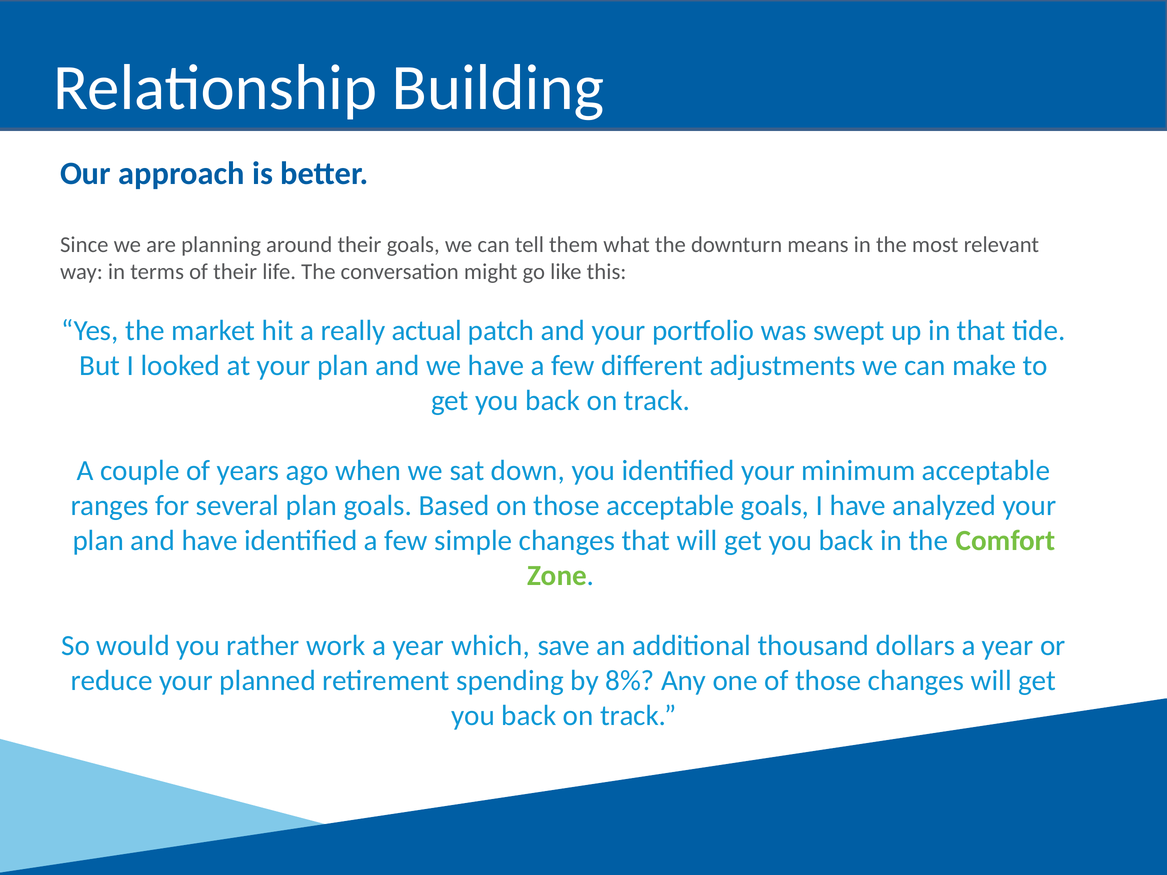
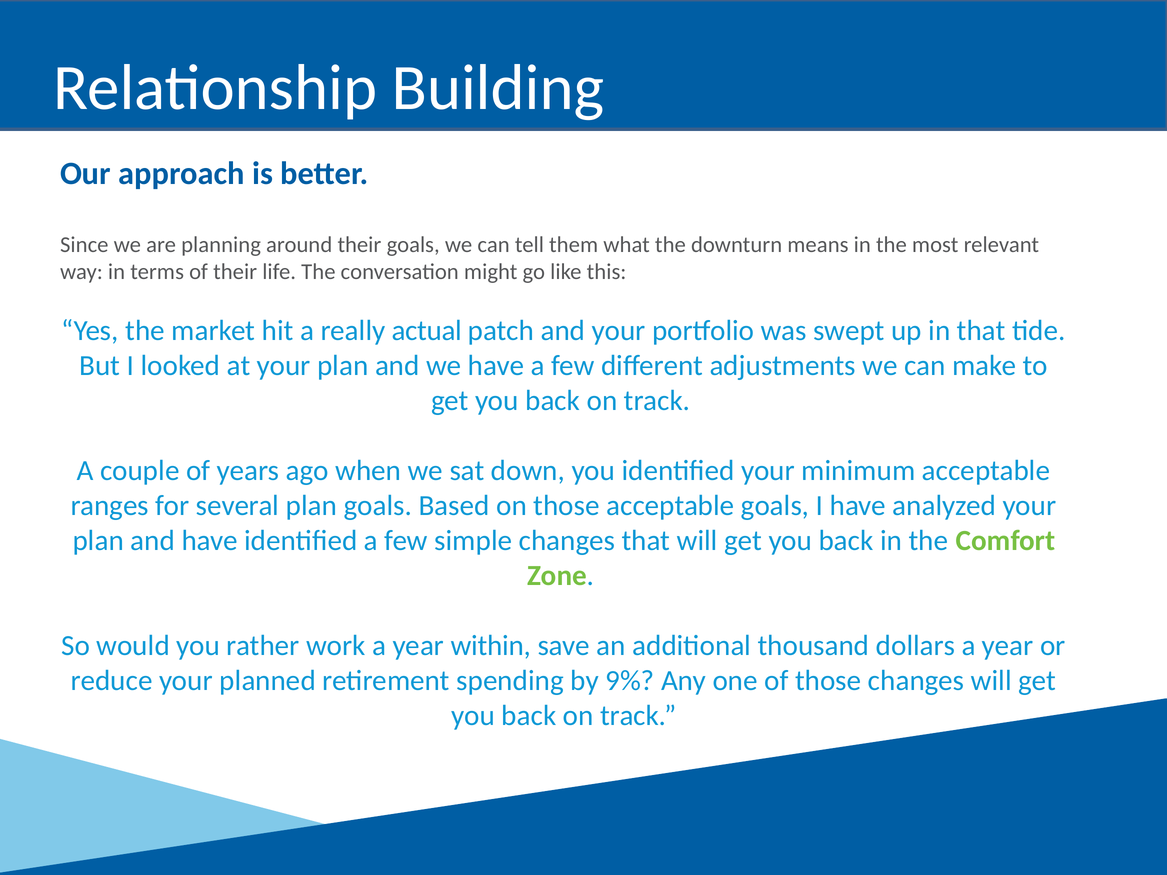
which: which -> within
8%: 8% -> 9%
